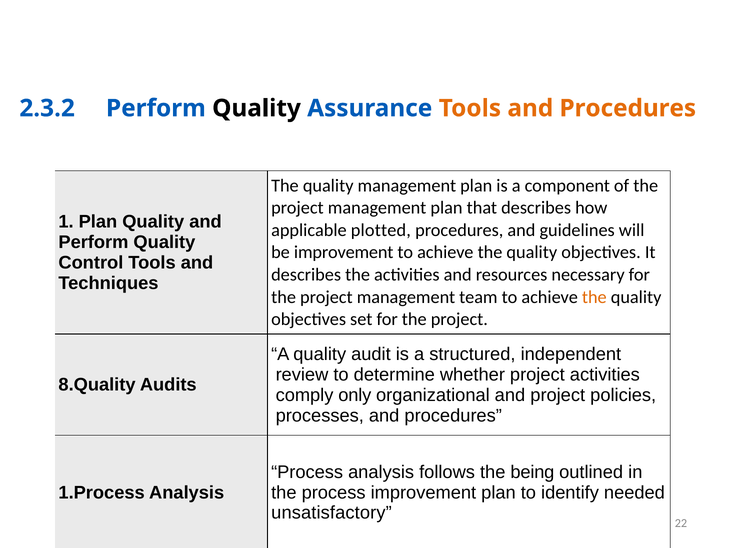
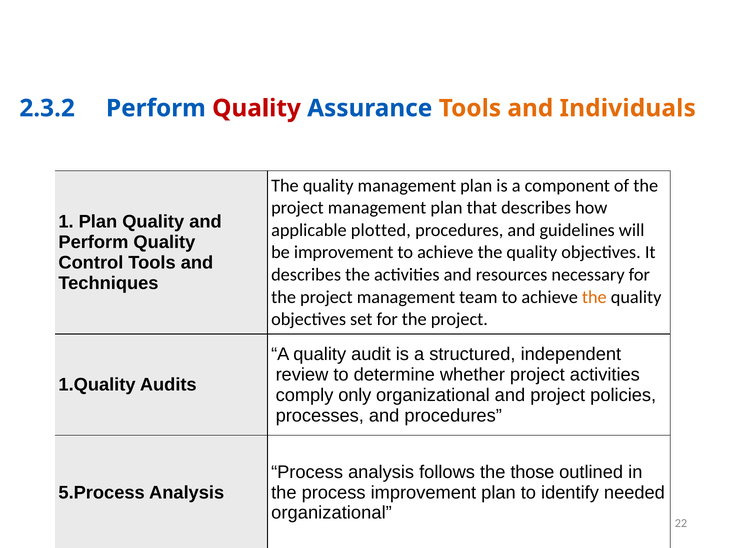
Quality at (257, 108) colour: black -> red
Tools and Procedures: Procedures -> Individuals
8.Quality: 8.Quality -> 1.Quality
being: being -> those
1.Process: 1.Process -> 5.Process
unsatisfactory at (331, 513): unsatisfactory -> organizational
